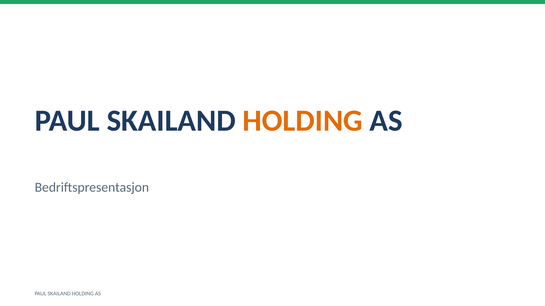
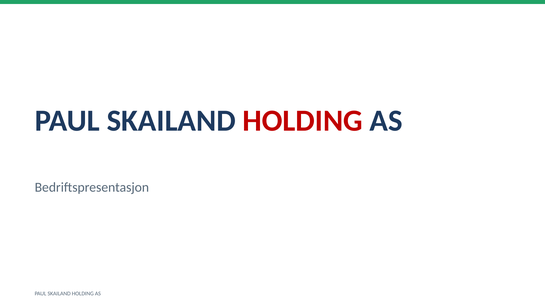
HOLDING at (303, 121) colour: orange -> red
